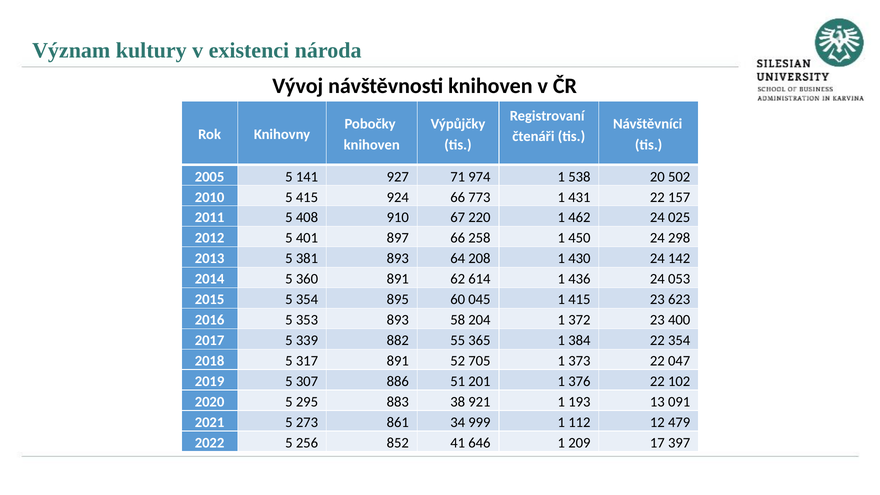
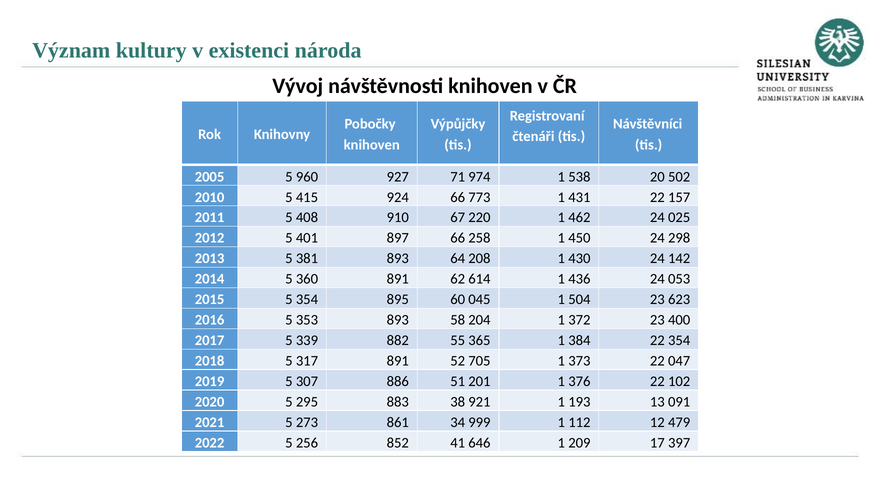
141: 141 -> 960
1 415: 415 -> 504
